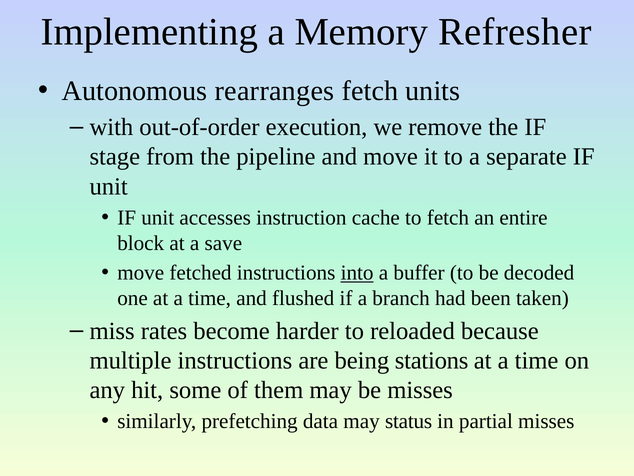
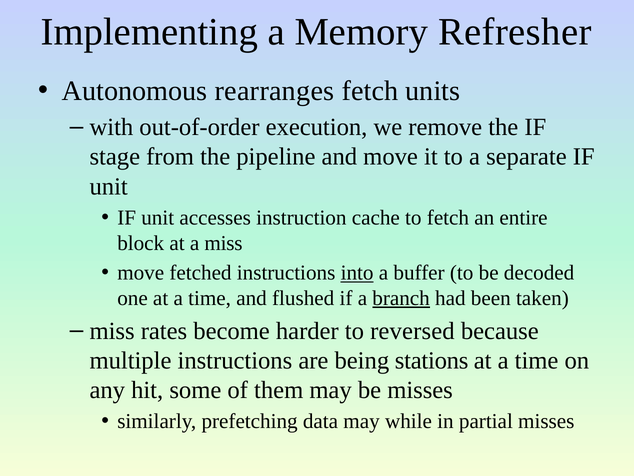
a save: save -> miss
branch underline: none -> present
reloaded: reloaded -> reversed
status: status -> while
